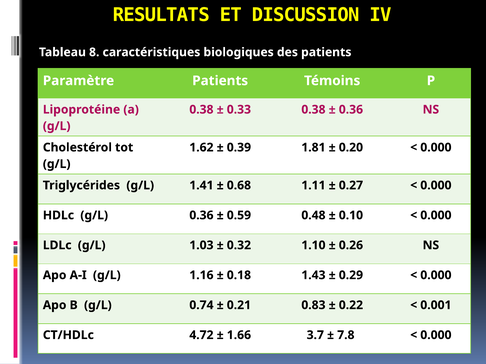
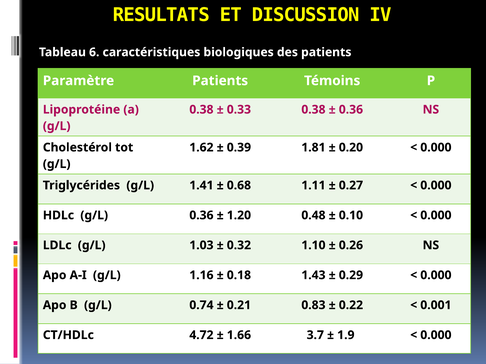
8: 8 -> 6
0.59: 0.59 -> 1.20
7.8: 7.8 -> 1.9
